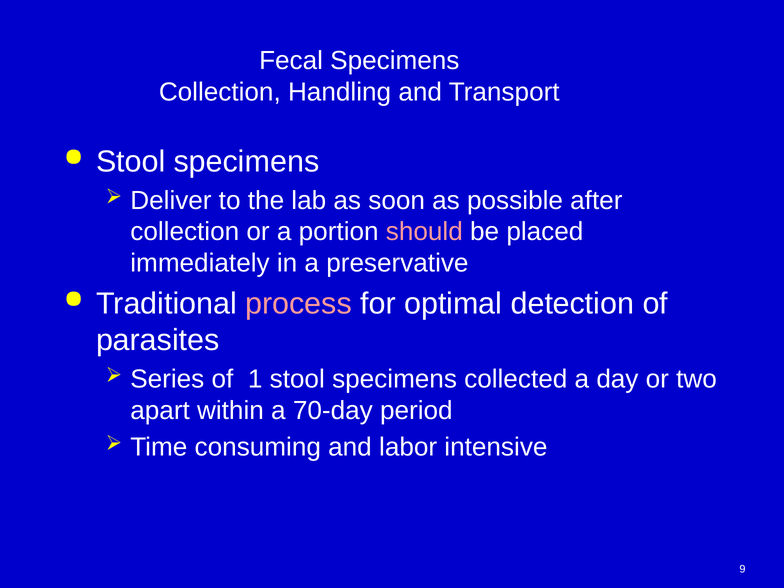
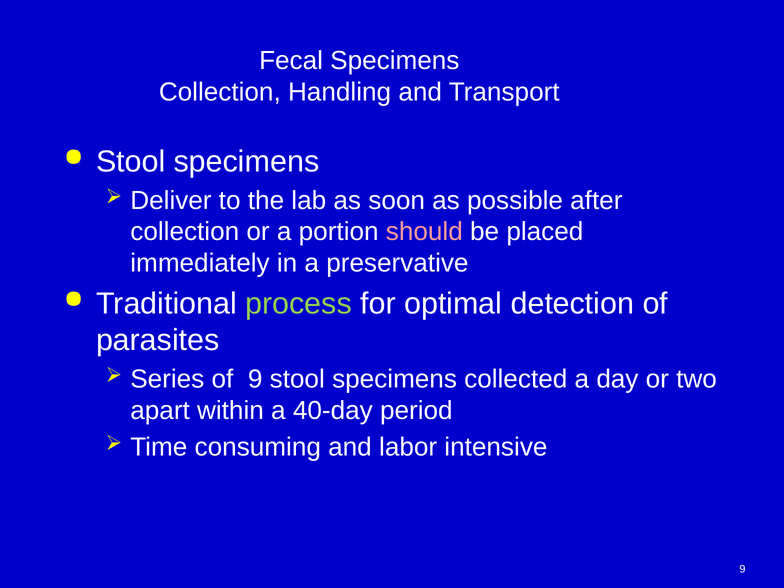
process colour: pink -> light green
of 1: 1 -> 9
70-day: 70-day -> 40-day
